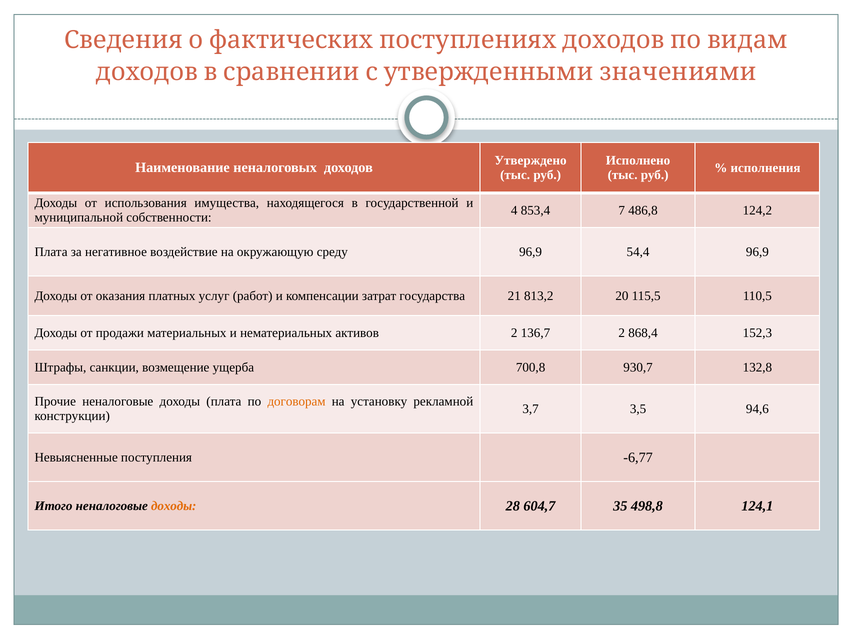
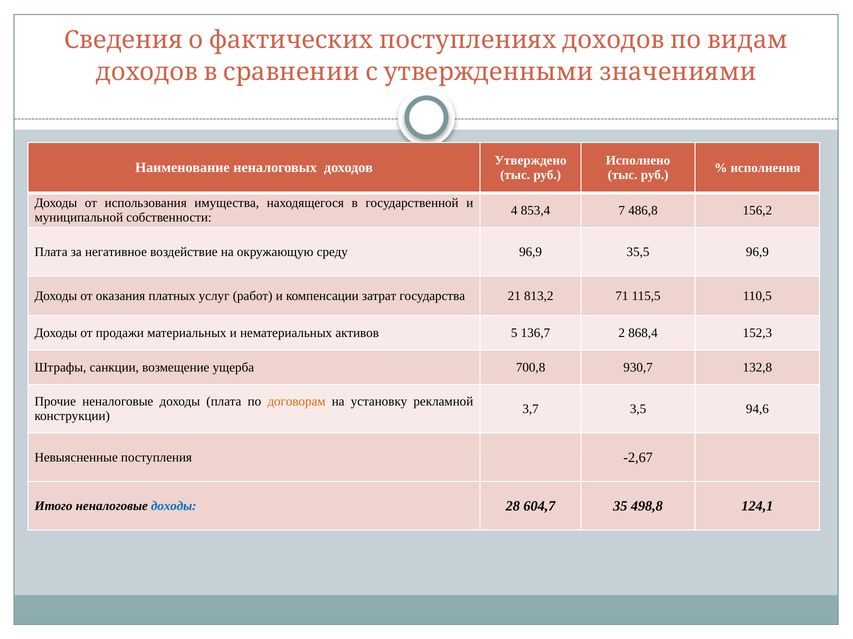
124,2: 124,2 -> 156,2
54,4: 54,4 -> 35,5
20: 20 -> 71
активов 2: 2 -> 5
-6,77: -6,77 -> -2,67
доходы at (174, 507) colour: orange -> blue
